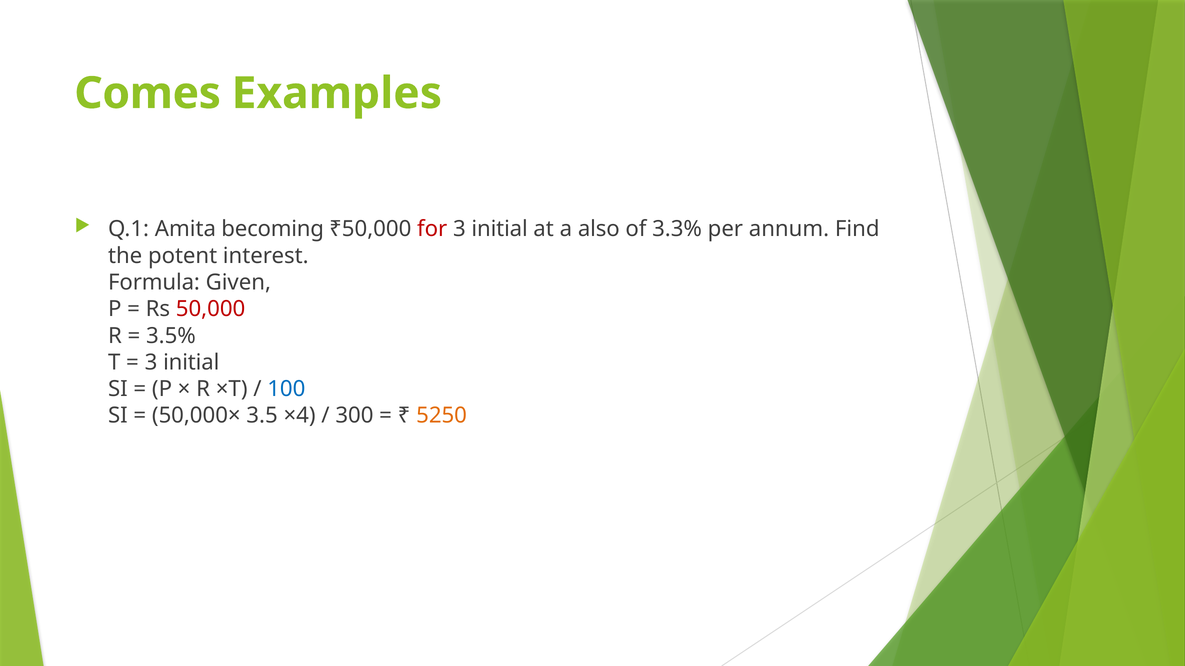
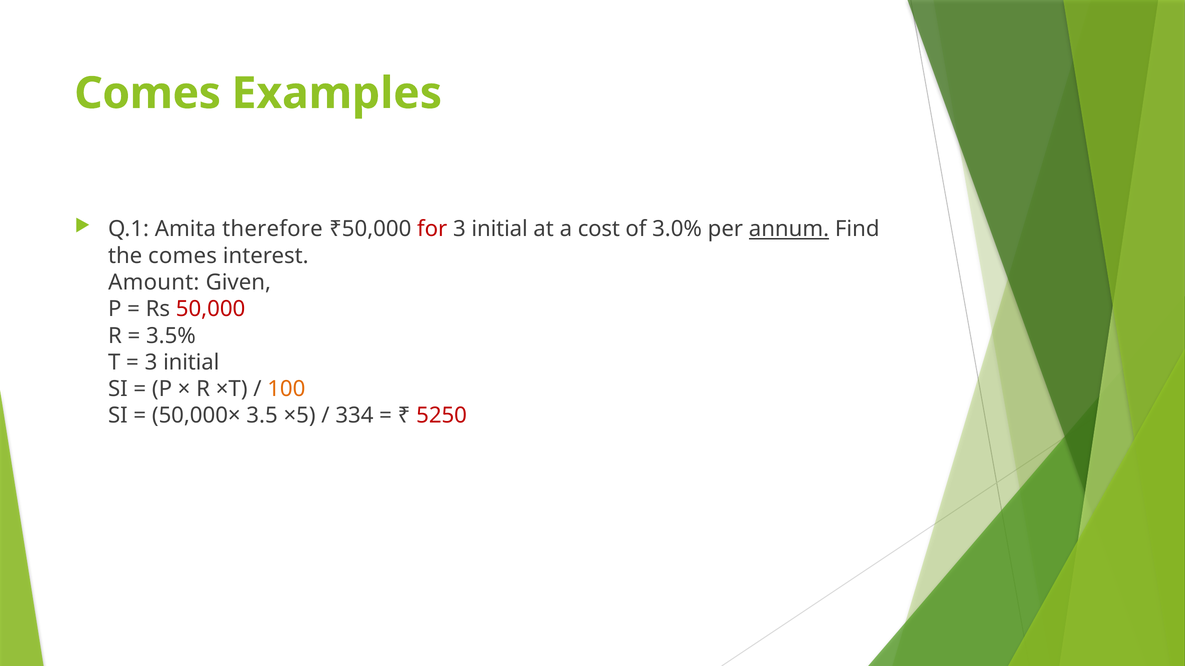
becoming: becoming -> therefore
also: also -> cost
3.3%: 3.3% -> 3.0%
annum underline: none -> present
the potent: potent -> comes
Formula: Formula -> Amount
100 colour: blue -> orange
×4: ×4 -> ×5
300: 300 -> 334
5250 colour: orange -> red
